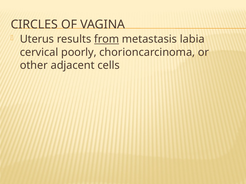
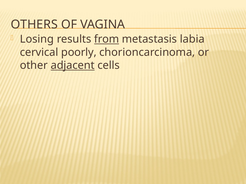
CIRCLES: CIRCLES -> OTHERS
Uterus: Uterus -> Losing
adjacent underline: none -> present
